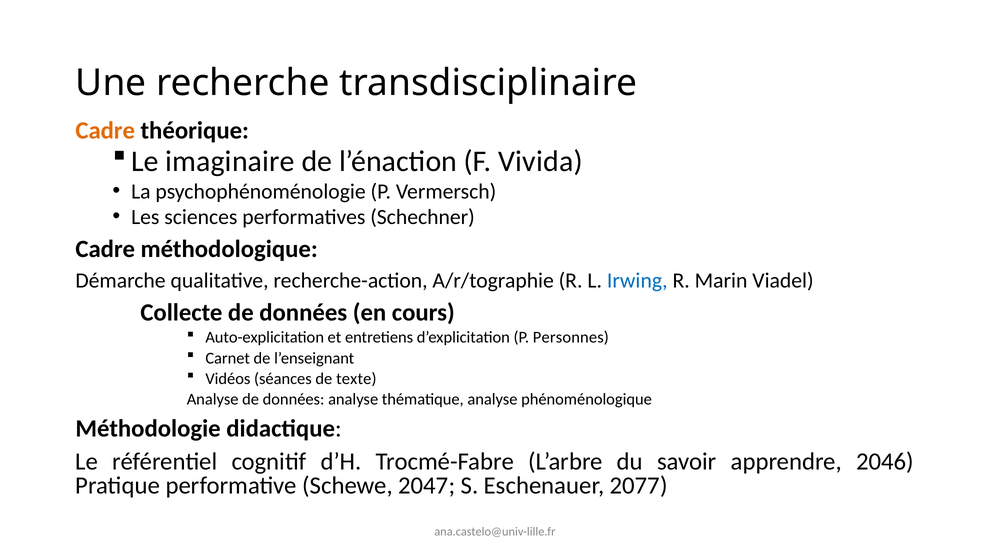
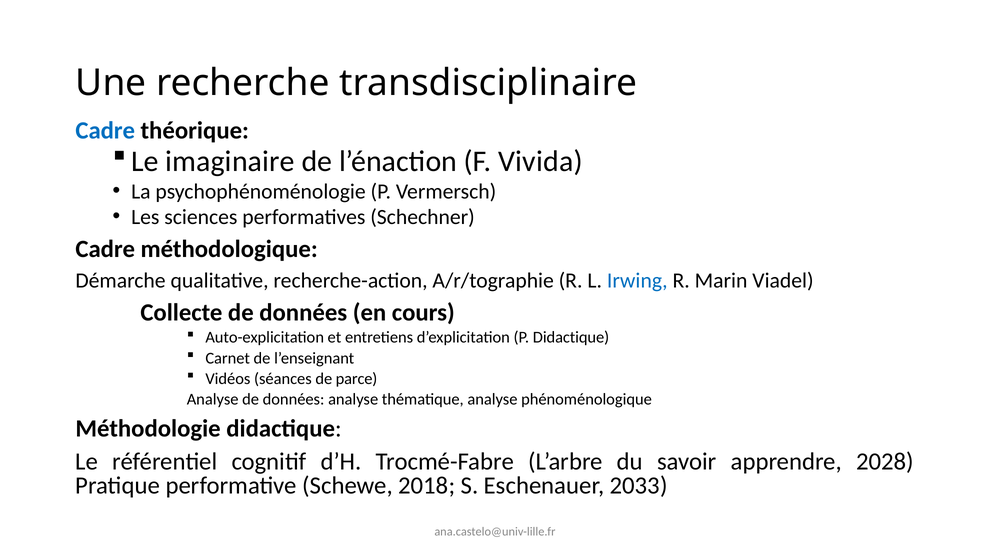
Cadre at (105, 130) colour: orange -> blue
P Personnes: Personnes -> Didactique
texte: texte -> parce
2046: 2046 -> 2028
2047: 2047 -> 2018
2077: 2077 -> 2033
